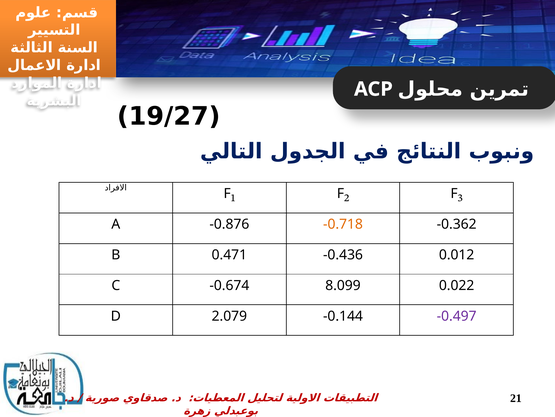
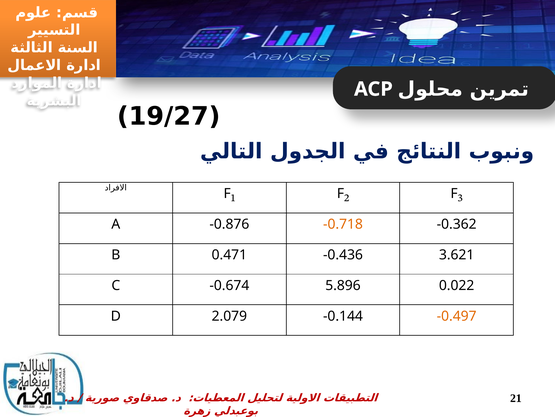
0.012: 0.012 -> 3.621
8.099: 8.099 -> 5.896
-0.497 colour: purple -> orange
